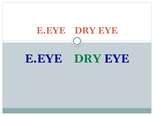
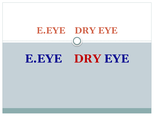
DRY at (87, 58) colour: green -> red
